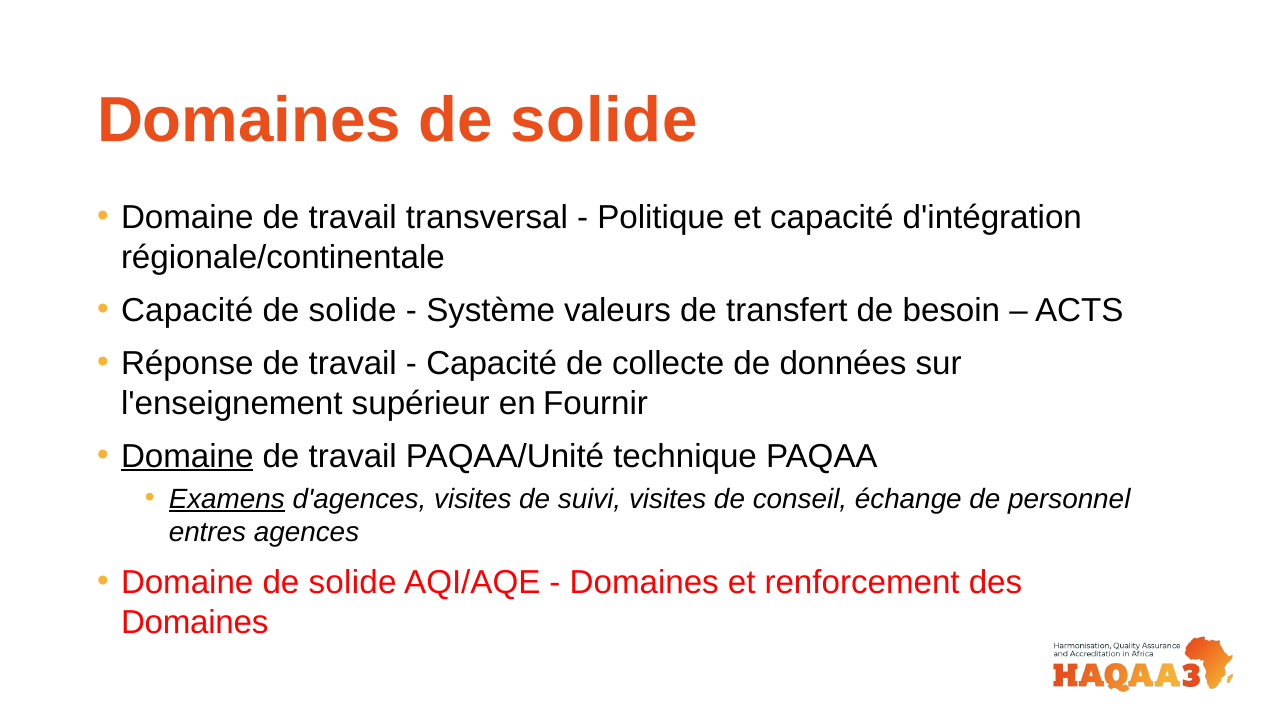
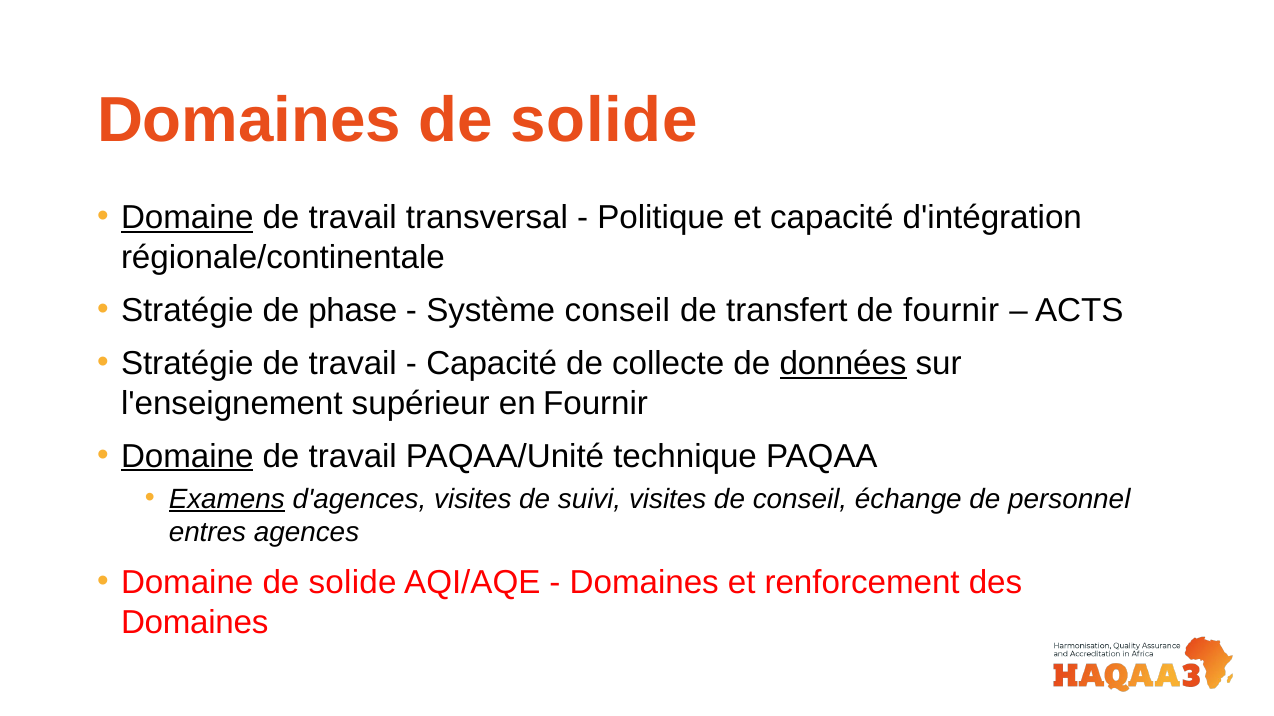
Domaine at (187, 218) underline: none -> present
Capacité at (187, 311): Capacité -> Stratégie
solide at (353, 311): solide -> phase
Système valeurs: valeurs -> conseil
de besoin: besoin -> fournir
Réponse at (187, 364): Réponse -> Stratégie
données underline: none -> present
